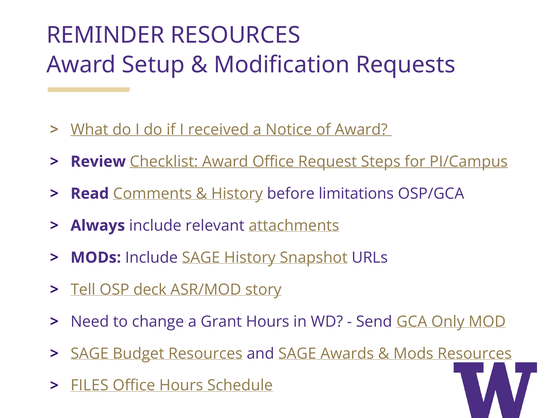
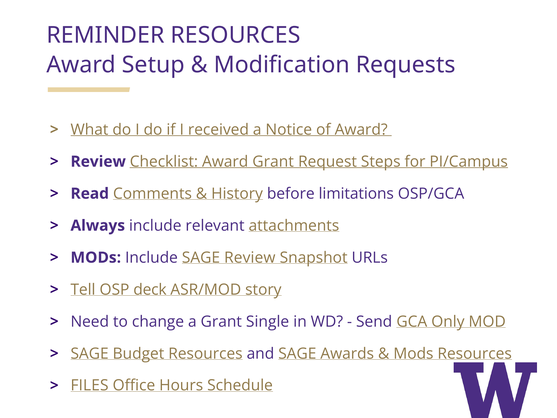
Award Office: Office -> Grant
SAGE History: History -> Review
Grant Hours: Hours -> Single
